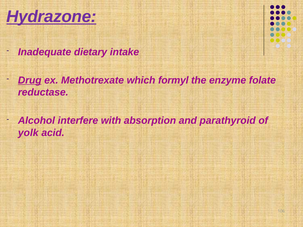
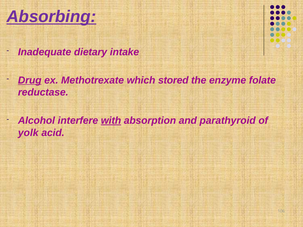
Hydrazone: Hydrazone -> Absorbing
formyl: formyl -> stored
with underline: none -> present
